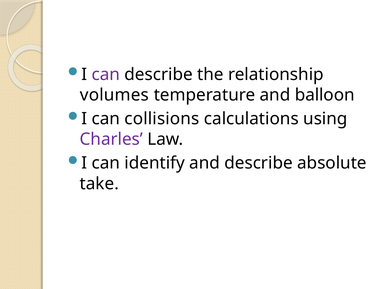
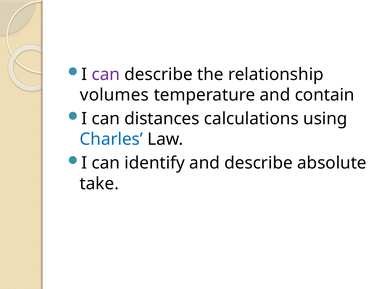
balloon: balloon -> contain
collisions: collisions -> distances
Charles colour: purple -> blue
